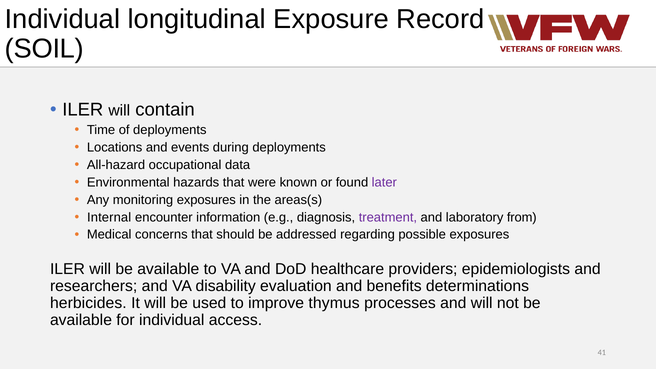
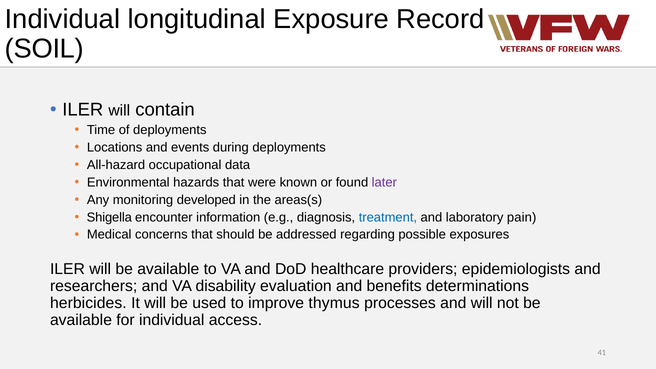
monitoring exposures: exposures -> developed
Internal: Internal -> Shigella
treatment colour: purple -> blue
from: from -> pain
